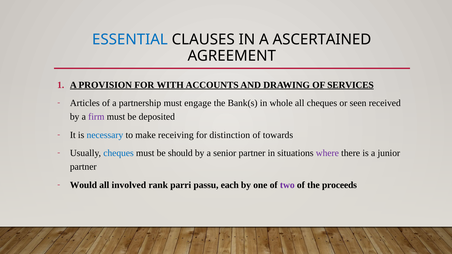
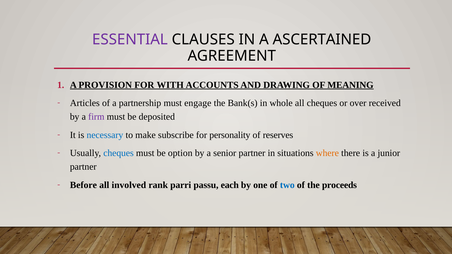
ESSENTIAL colour: blue -> purple
SERVICES: SERVICES -> MEANING
seen: seen -> over
receiving: receiving -> subscribe
distinction: distinction -> personality
towards: towards -> reserves
should: should -> option
where colour: purple -> orange
Would: Would -> Before
two colour: purple -> blue
